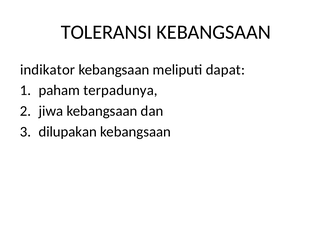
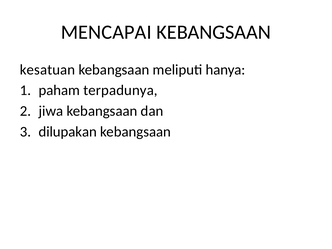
TOLERANSI: TOLERANSI -> MENCAPAI
indikator: indikator -> kesatuan
dapat: dapat -> hanya
